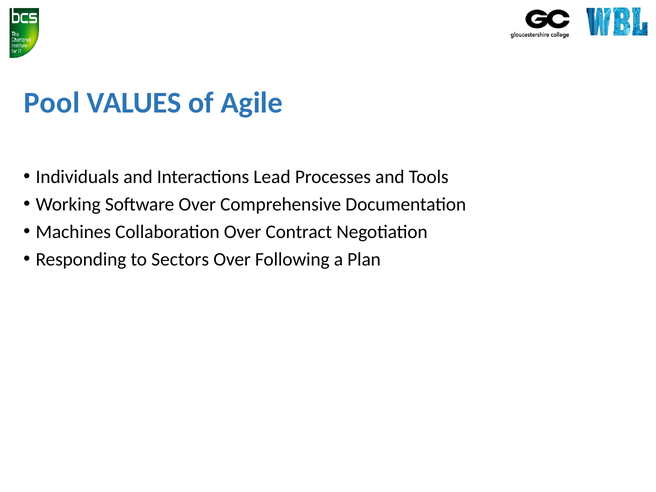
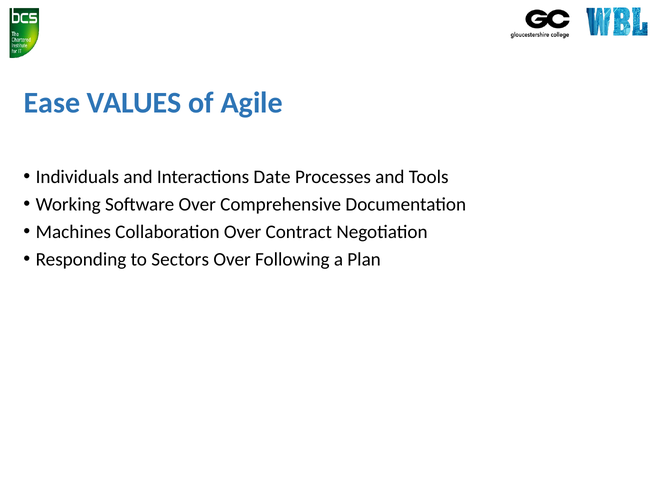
Pool: Pool -> Ease
Lead: Lead -> Date
